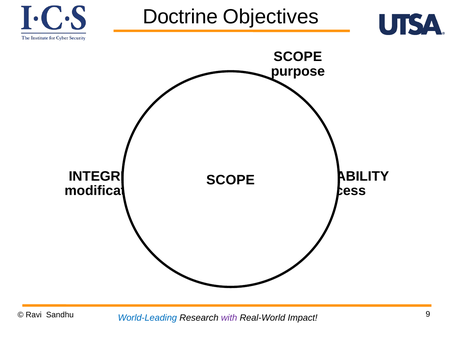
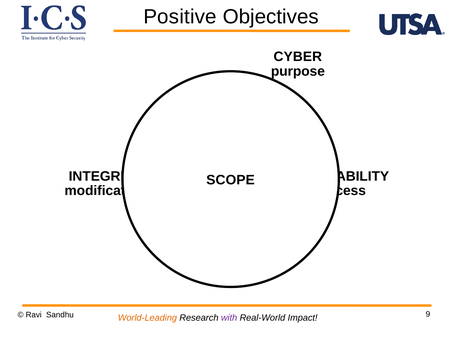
Doctrine: Doctrine -> Positive
SCOPE at (298, 57): SCOPE -> CYBER
World-Leading colour: blue -> orange
